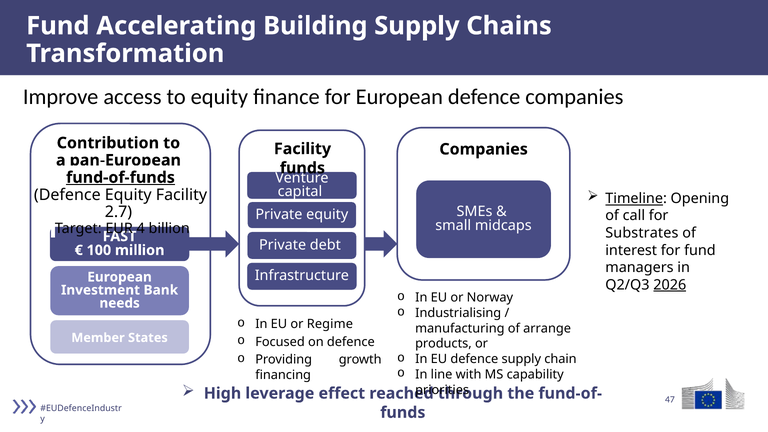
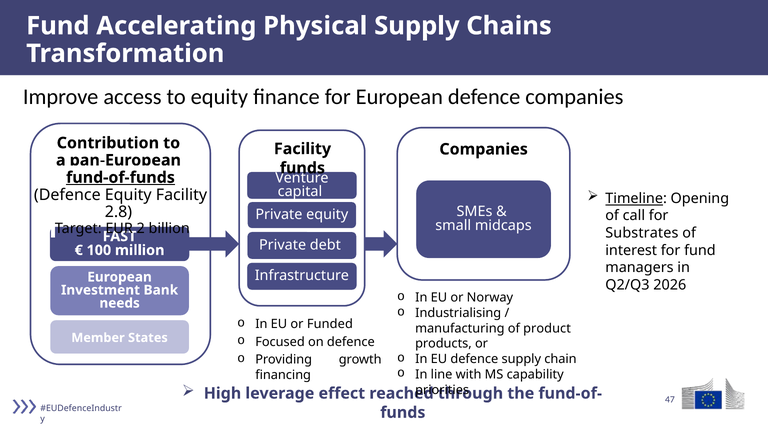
Building: Building -> Physical
2.7: 2.7 -> 2.8
4: 4 -> 2
2026 underline: present -> none
Regime: Regime -> Funded
arrange: arrange -> product
